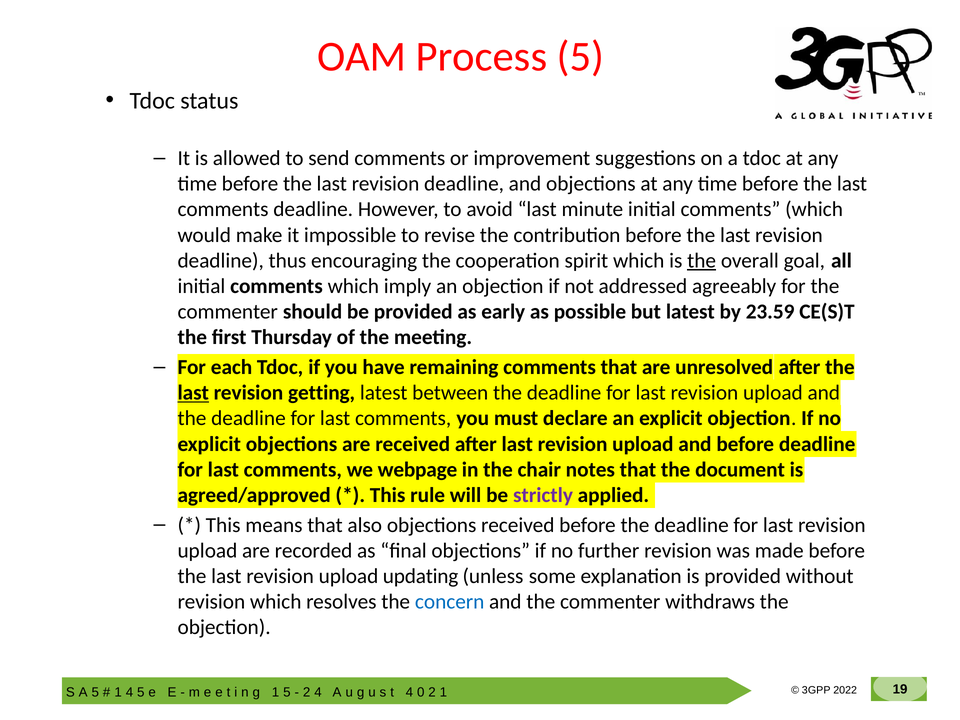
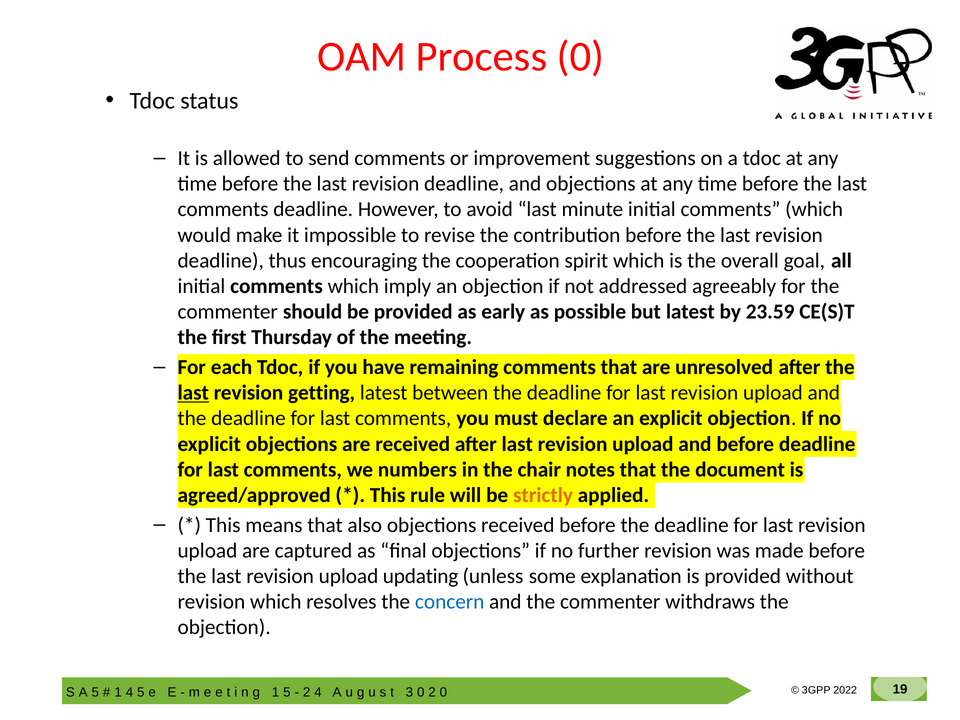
Process 5: 5 -> 0
the at (702, 261) underline: present -> none
webpage: webpage -> numbers
strictly colour: purple -> orange
recorded: recorded -> captured
4 at (409, 692): 4 -> 3
2 1: 1 -> 0
